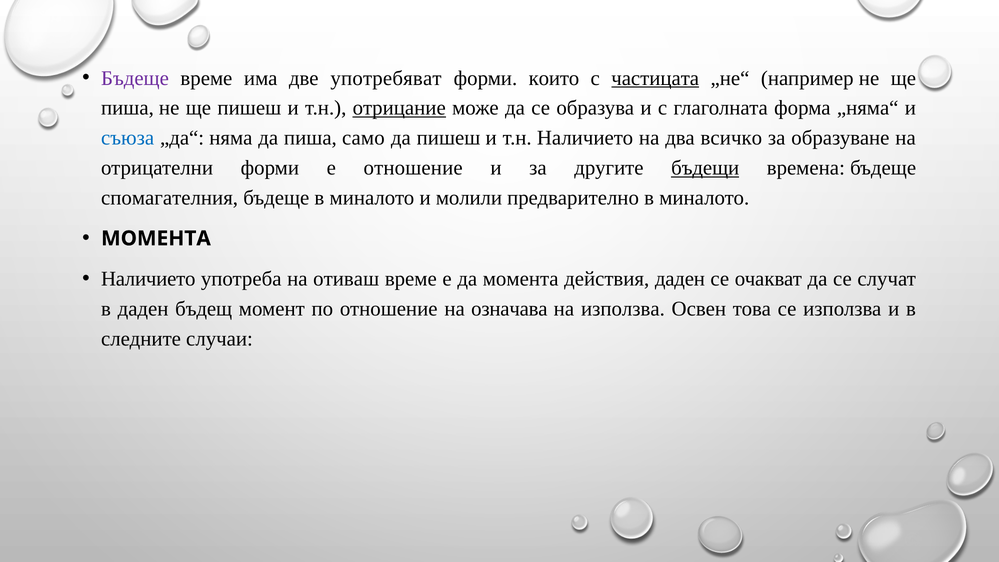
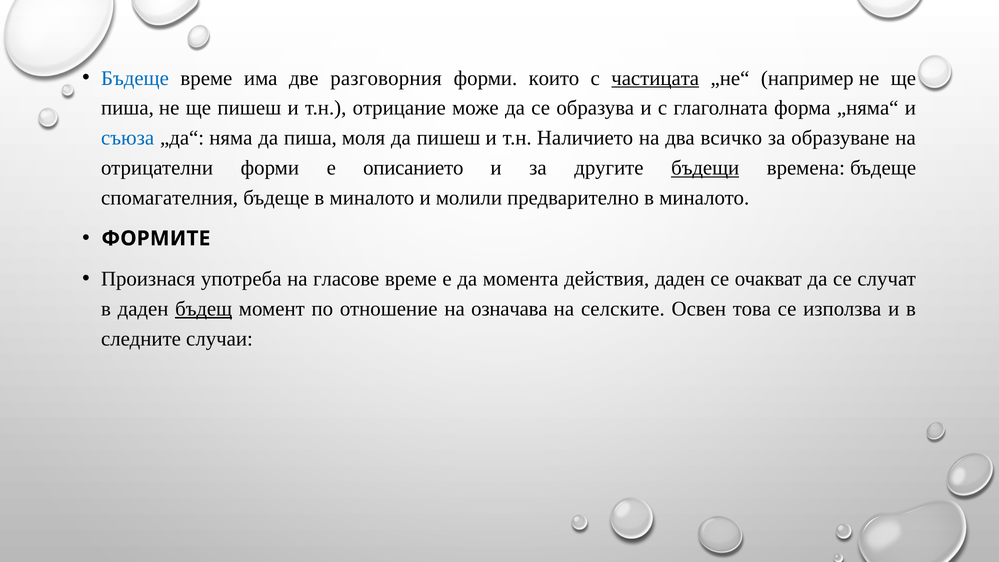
Бъдеще at (135, 78) colour: purple -> blue
употребяват: употребяват -> разговорния
отрицание underline: present -> none
само: само -> моля
е отношение: отношение -> описанието
МОМЕНТА at (156, 238): МОМЕНТА -> ФОРМИТЕ
Наличието at (148, 279): Наличието -> Произнася
отиваш: отиваш -> гласове
бъдещ underline: none -> present
на използва: използва -> селските
